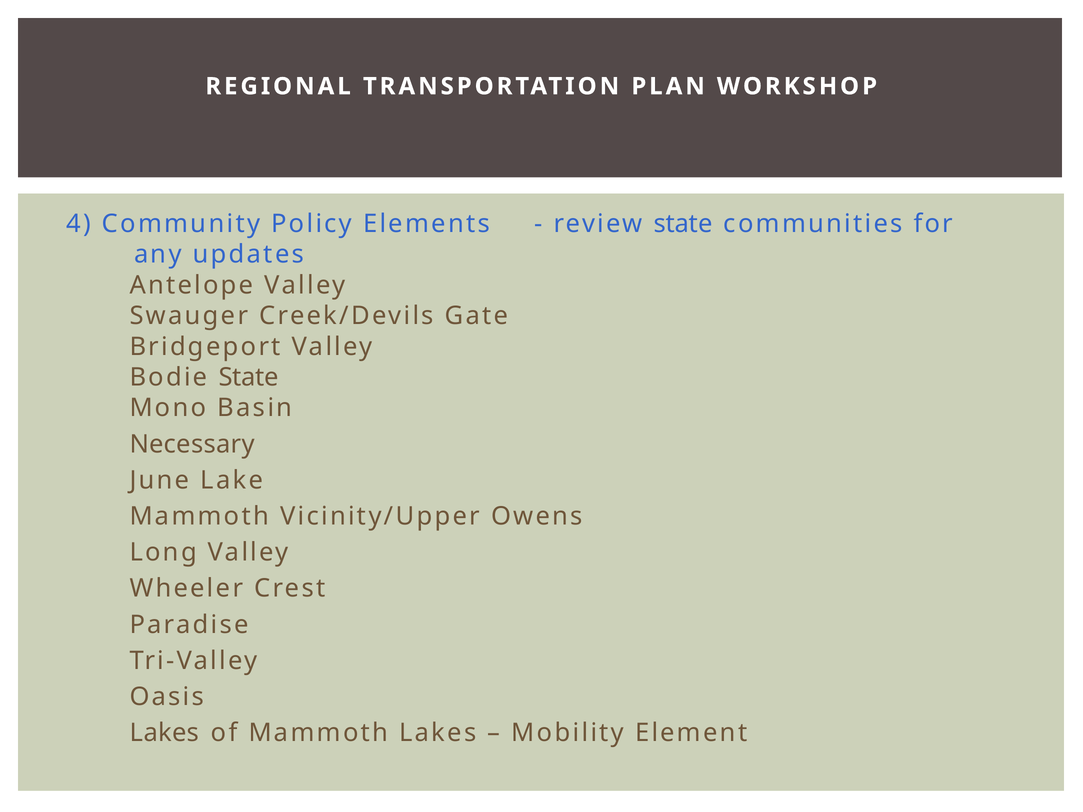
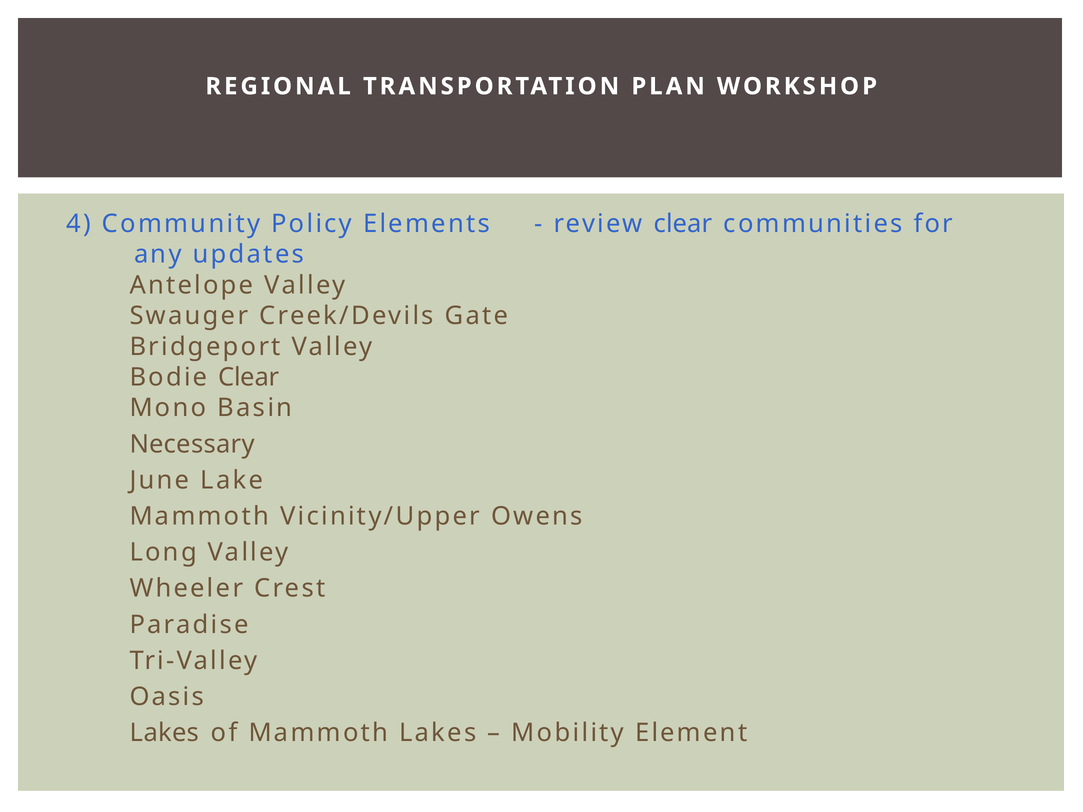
review state: state -> clear
Bodie State: State -> Clear
